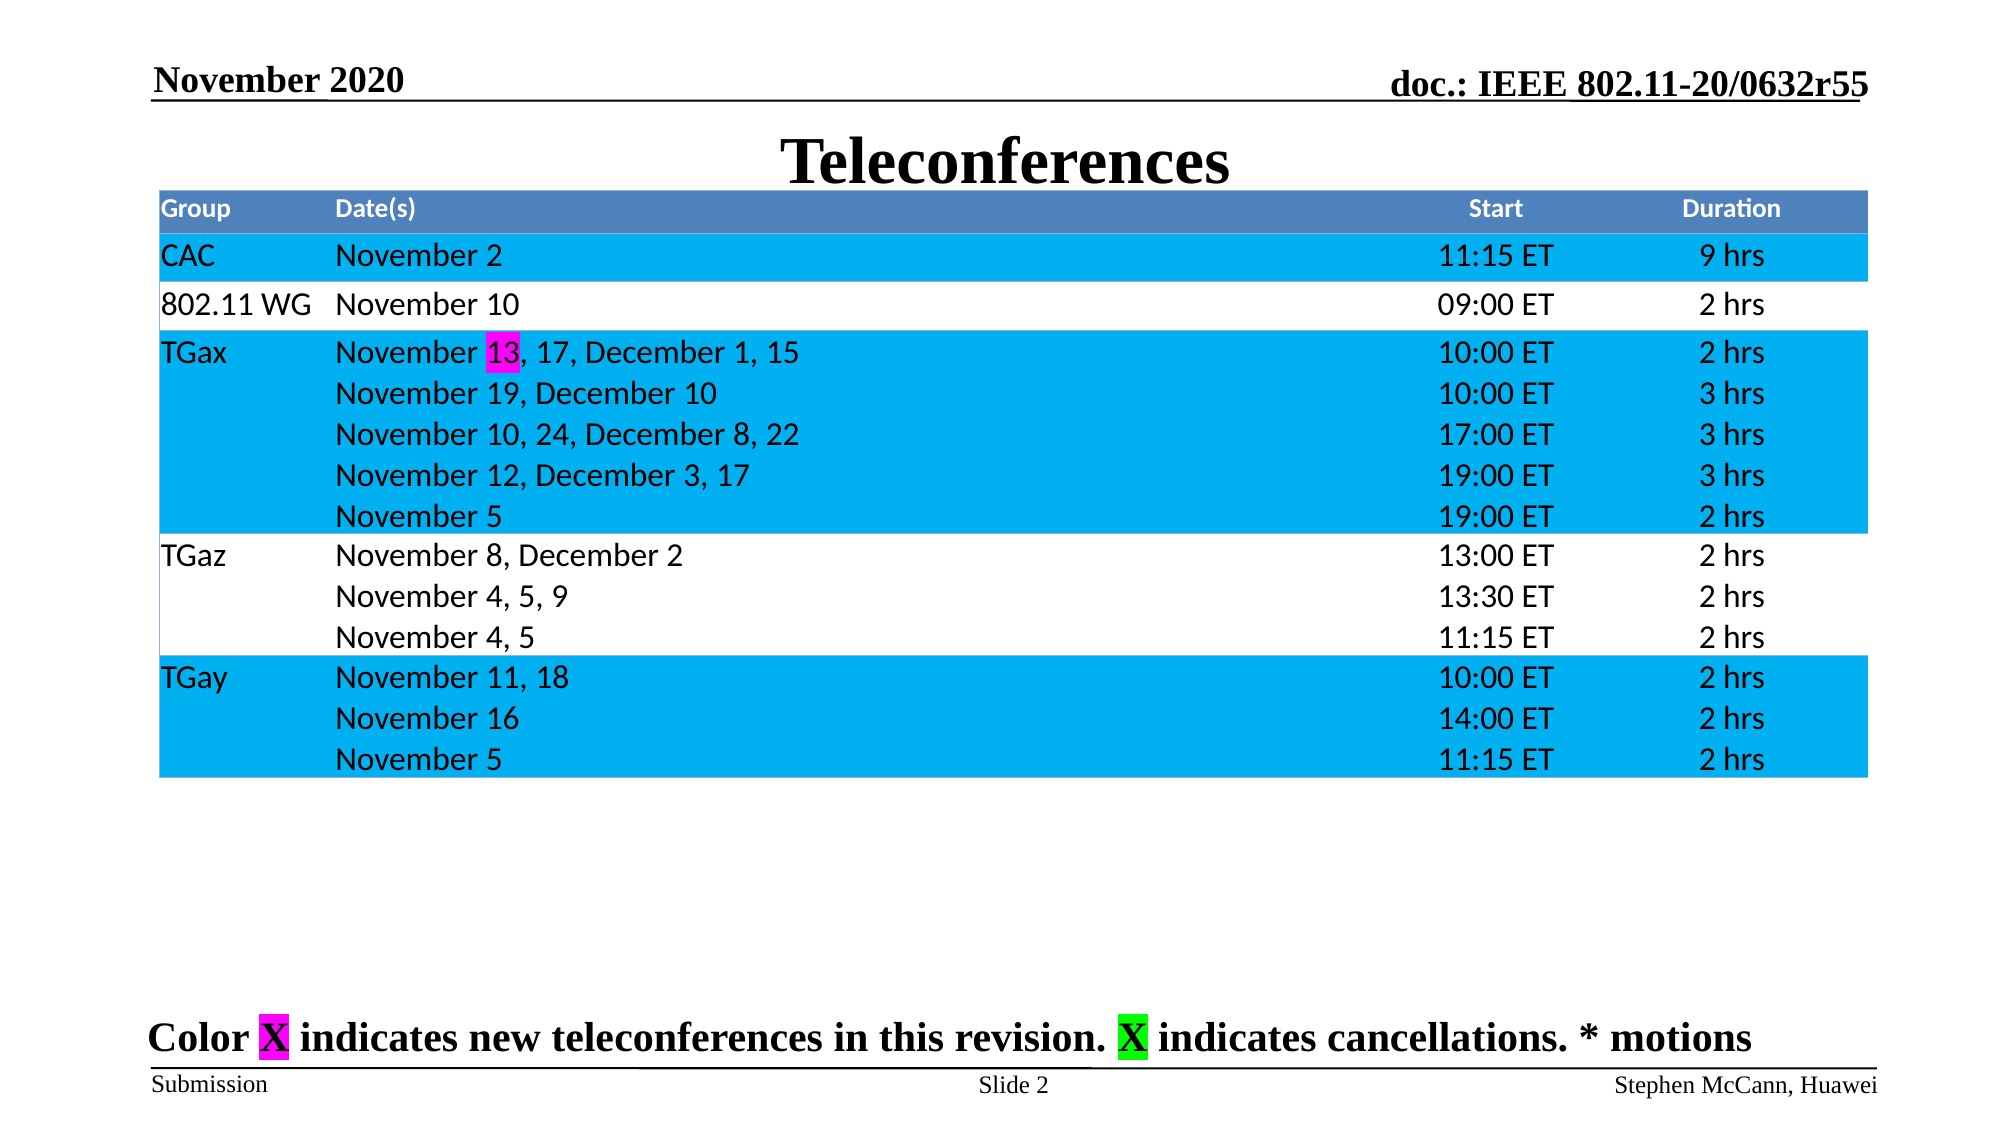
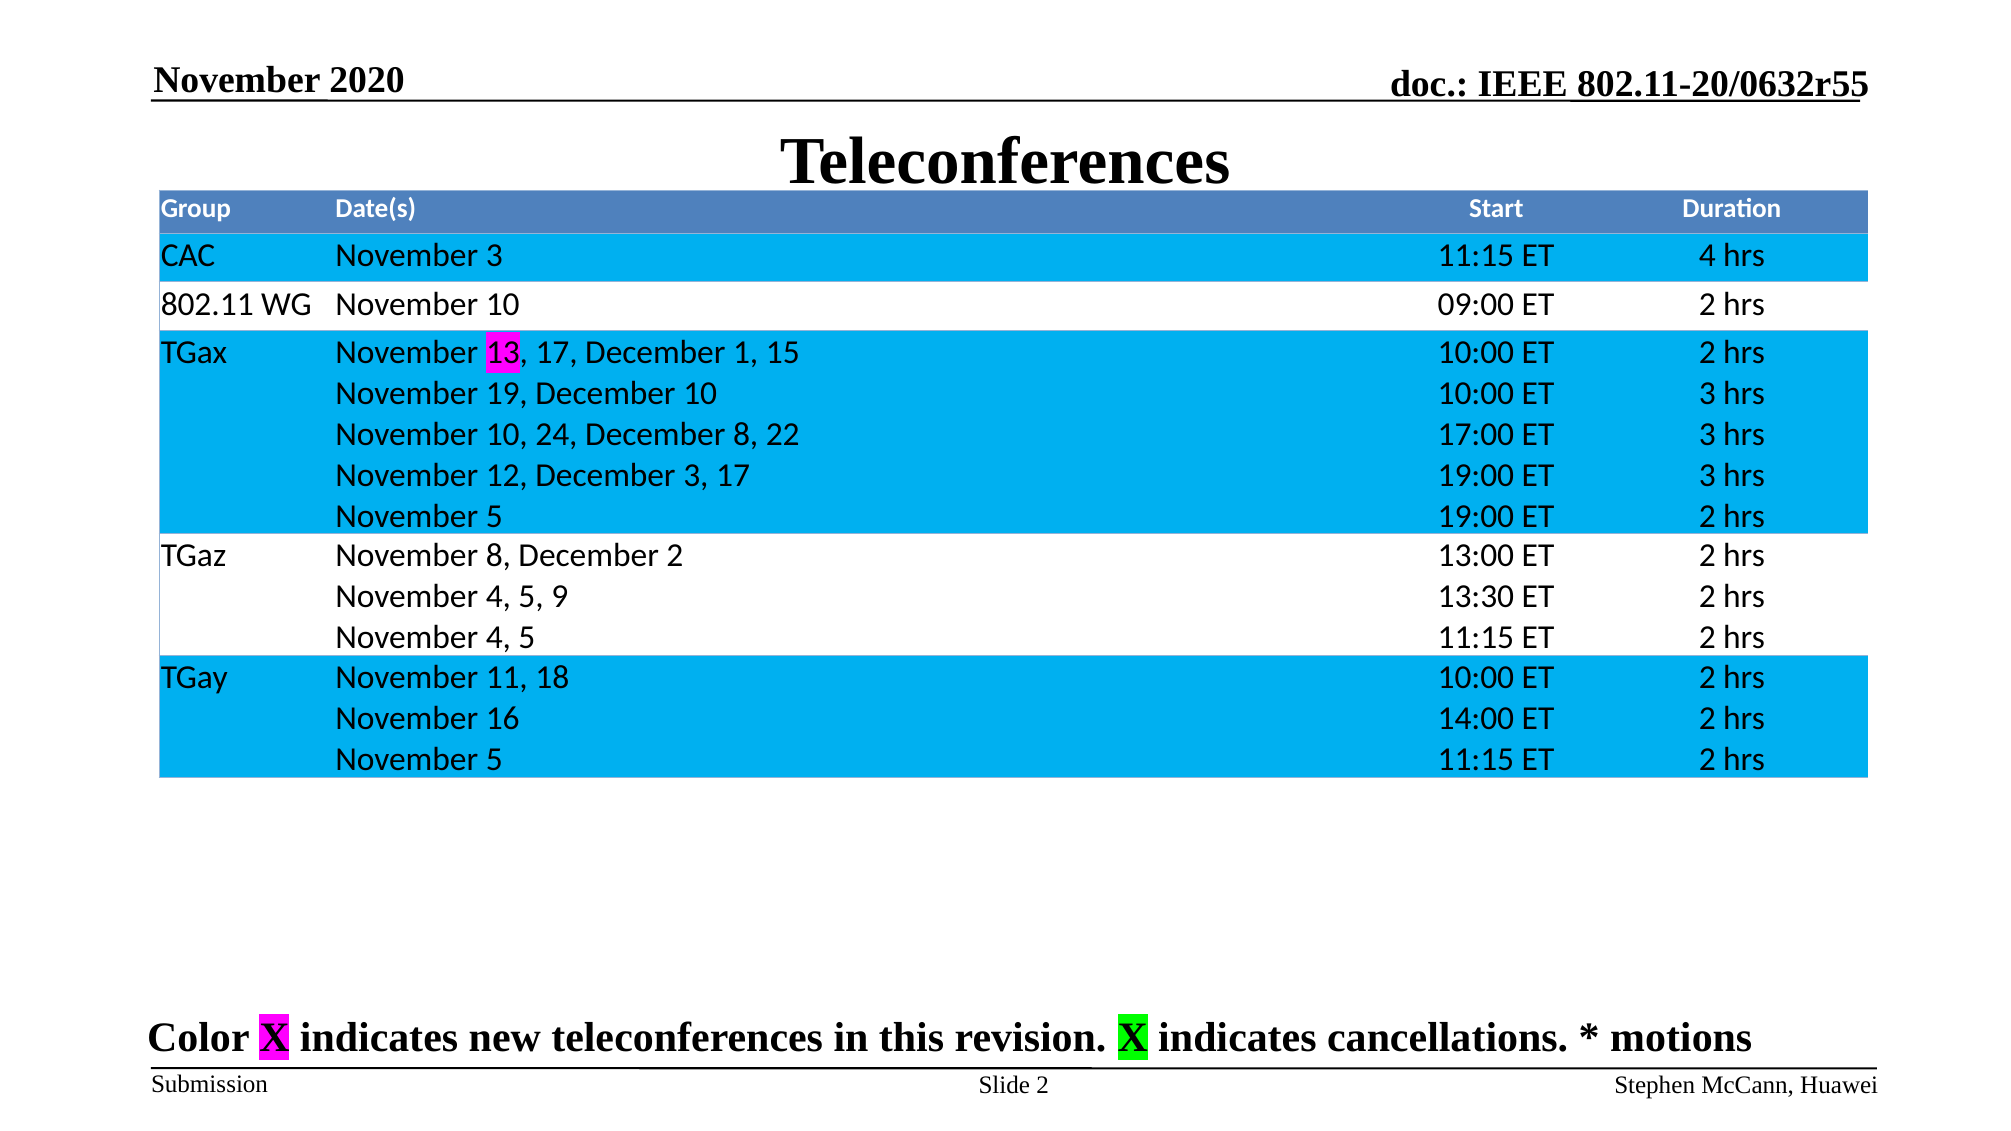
November 2: 2 -> 3
ET 9: 9 -> 4
